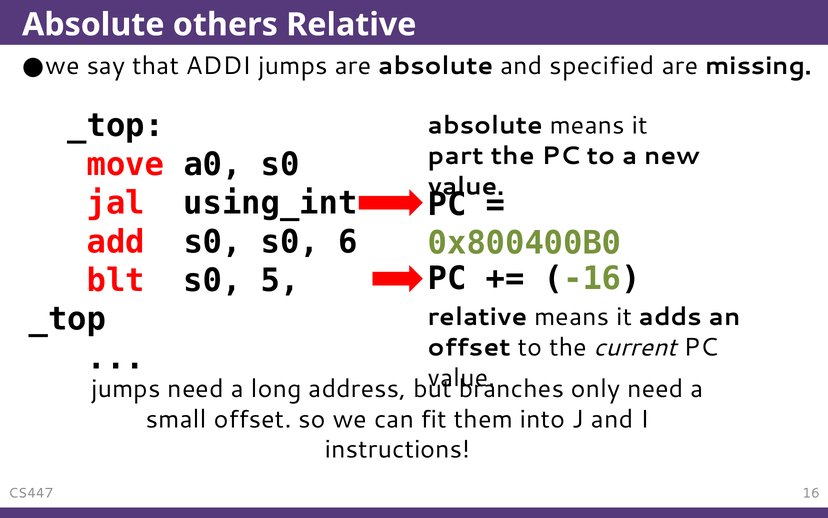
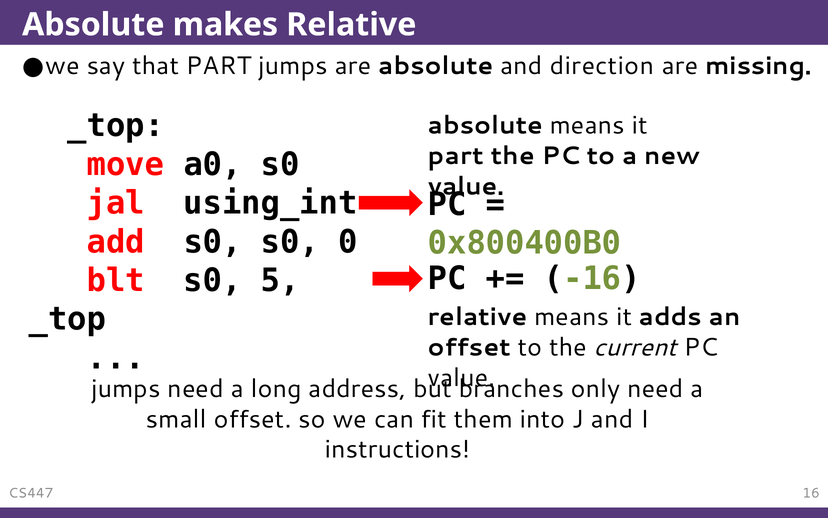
others: others -> makes
that ADDI: ADDI -> PART
specified: specified -> direction
6: 6 -> 0
